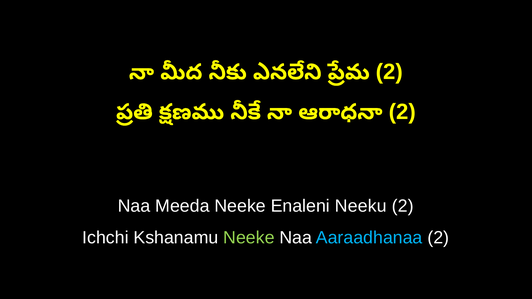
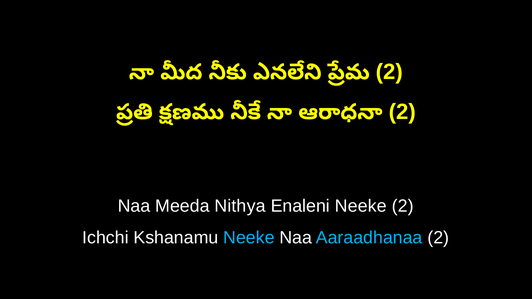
Meeda Neeke: Neeke -> Nithya
Enaleni Neeku: Neeku -> Neeke
Neeke at (249, 238) colour: light green -> light blue
